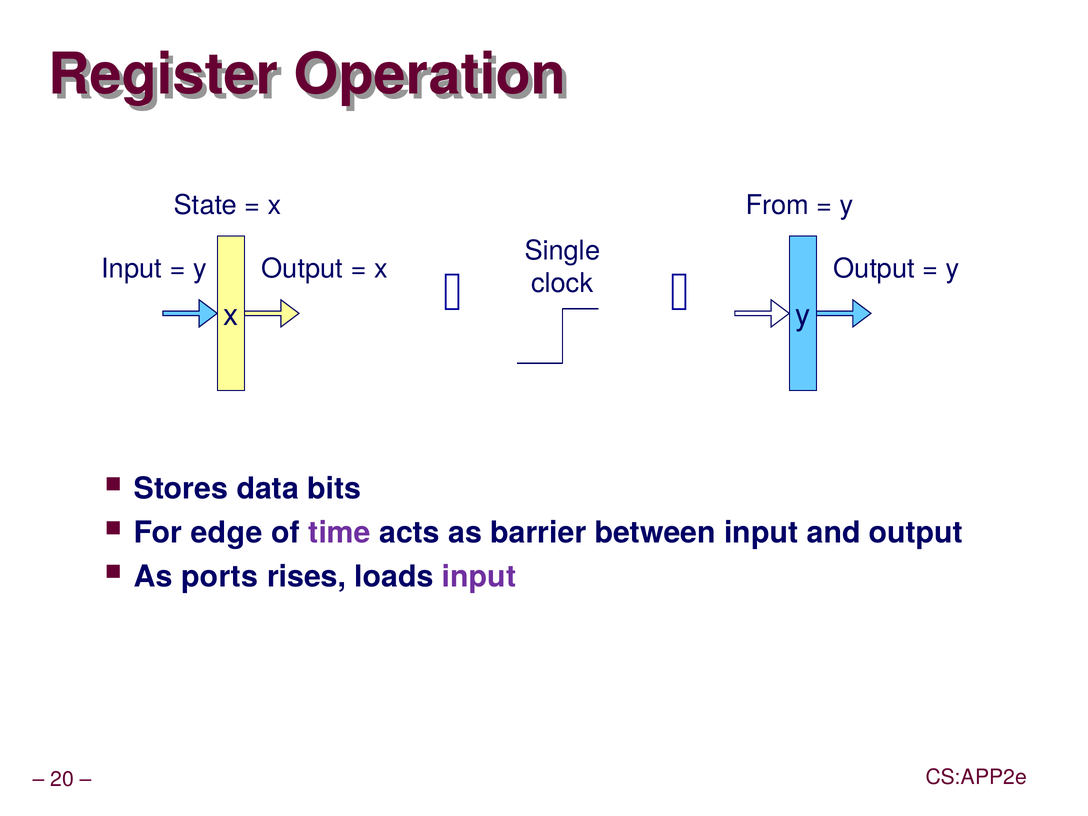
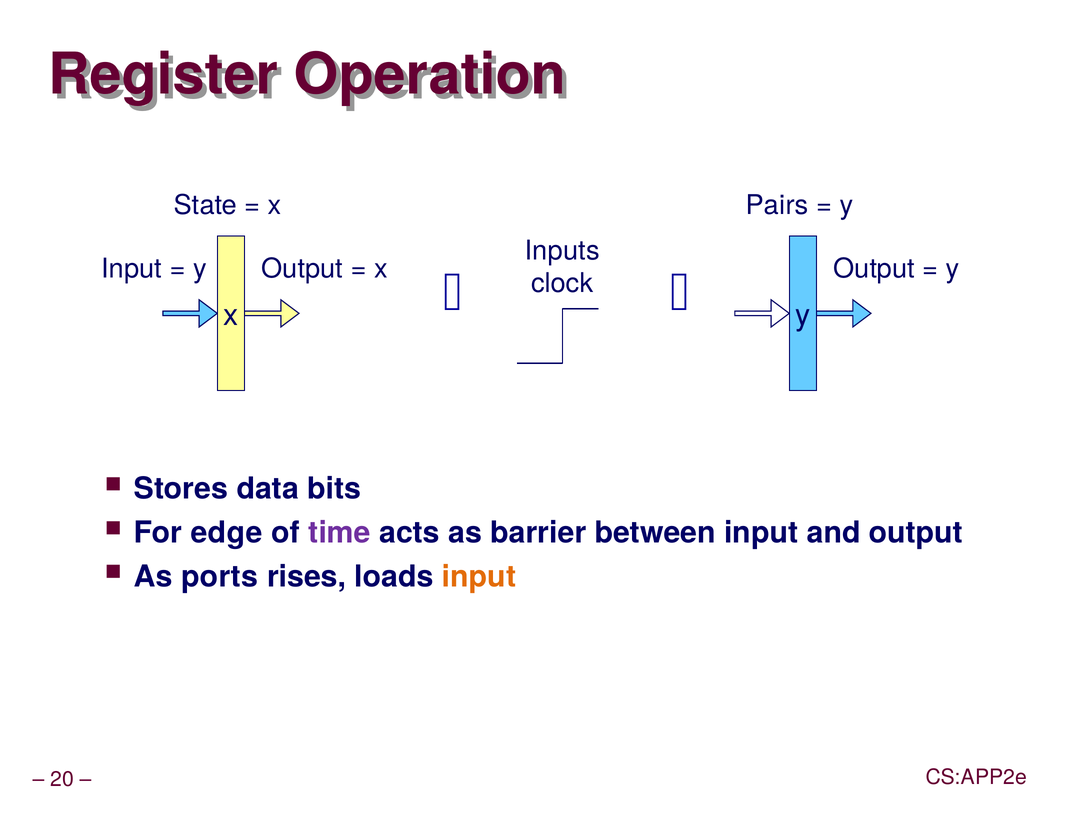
From: From -> Pairs
Single: Single -> Inputs
input at (479, 576) colour: purple -> orange
